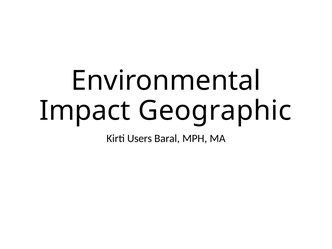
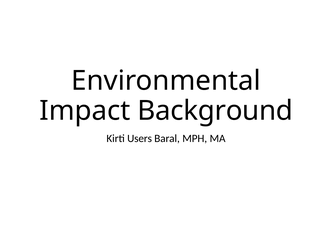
Geographic: Geographic -> Background
